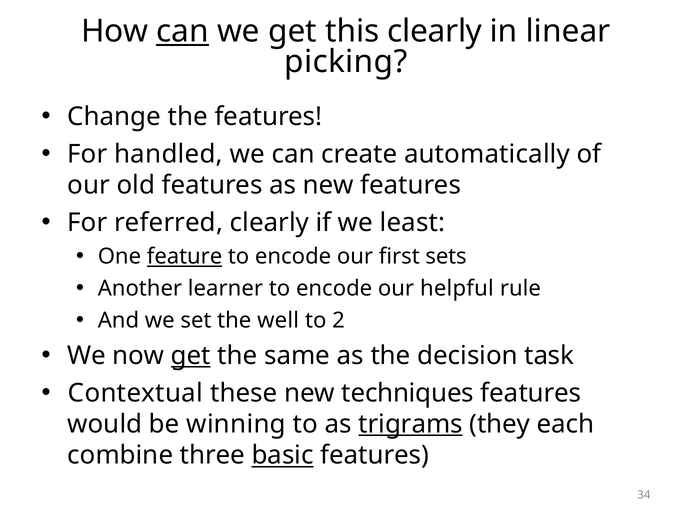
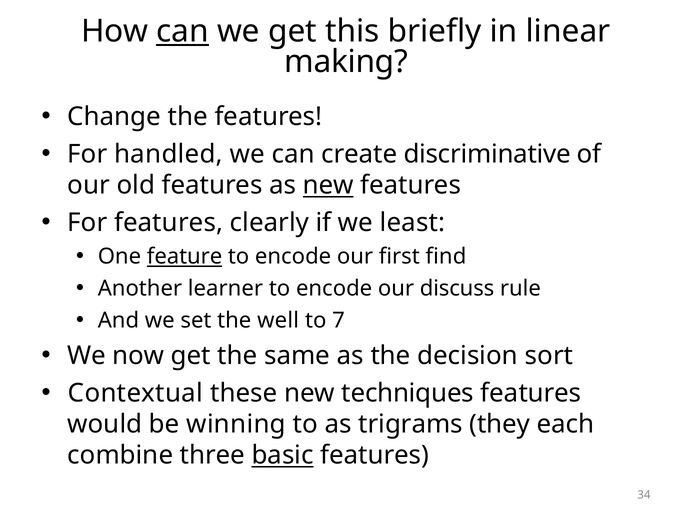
this clearly: clearly -> briefly
picking: picking -> making
automatically: automatically -> discriminative
new at (328, 185) underline: none -> present
For referred: referred -> features
sets: sets -> find
helpful: helpful -> discuss
2: 2 -> 7
get at (191, 356) underline: present -> none
task: task -> sort
trigrams underline: present -> none
